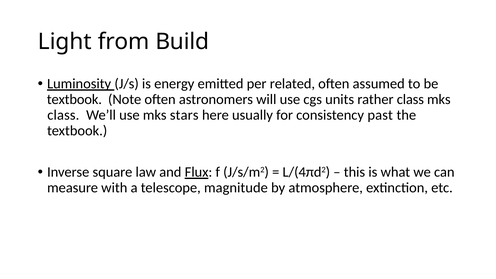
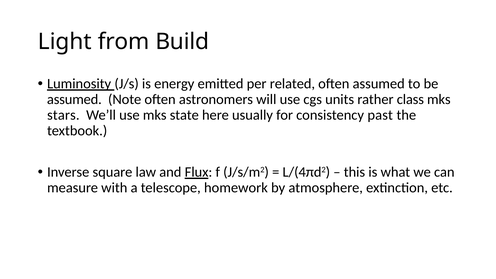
textbook at (74, 99): textbook -> assumed
class at (63, 115): class -> stars
stars: stars -> state
magnitude: magnitude -> homework
